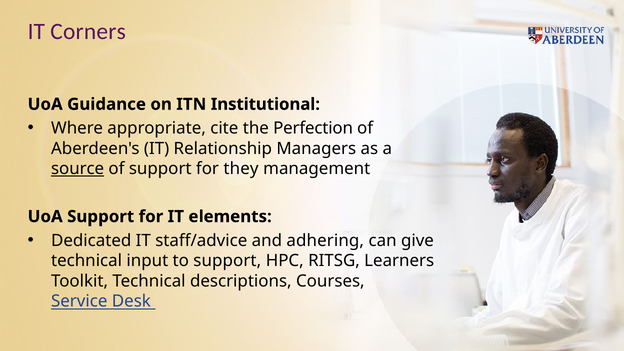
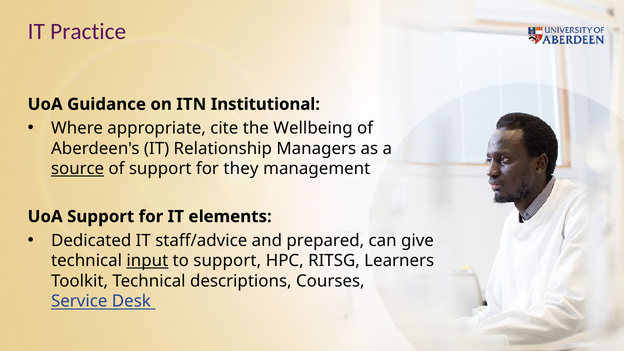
Corners: Corners -> Practice
Perfection: Perfection -> Wellbeing
adhering: adhering -> prepared
input underline: none -> present
